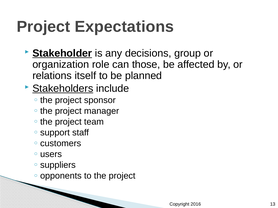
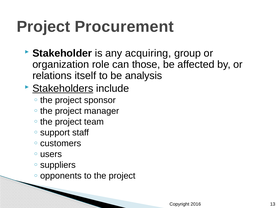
Expectations: Expectations -> Procurement
Stakeholder underline: present -> none
decisions: decisions -> acquiring
planned: planned -> analysis
